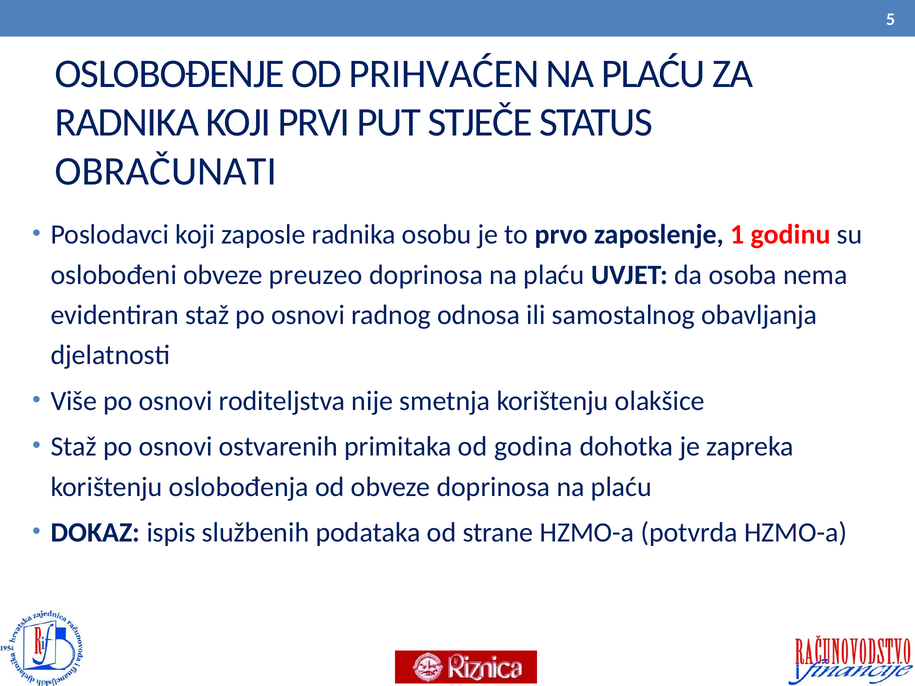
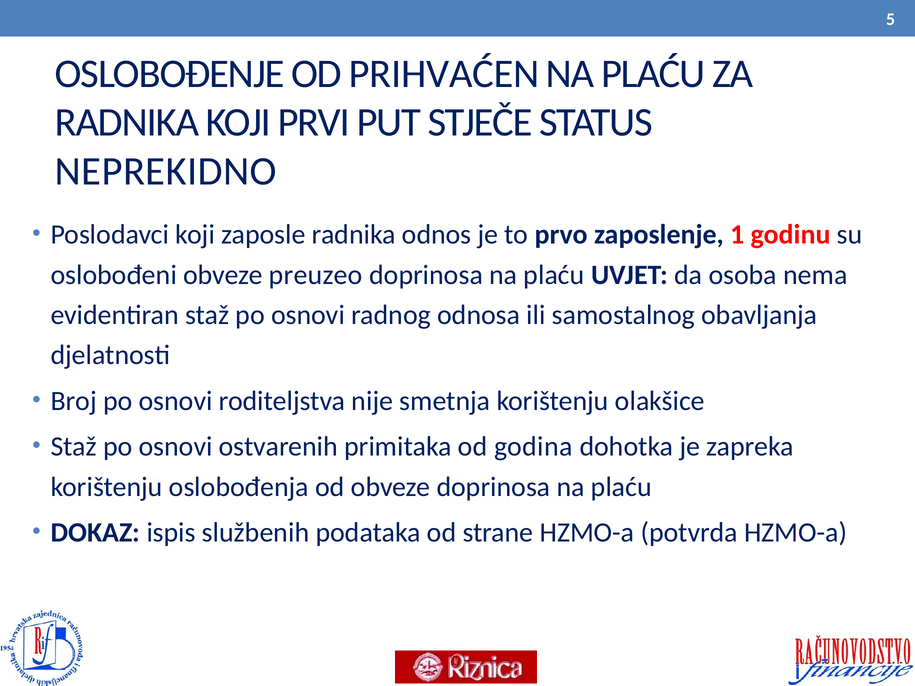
OBRAČUNATI: OBRAČUNATI -> NEPREKIDNO
osobu: osobu -> odnos
Više: Više -> Broj
